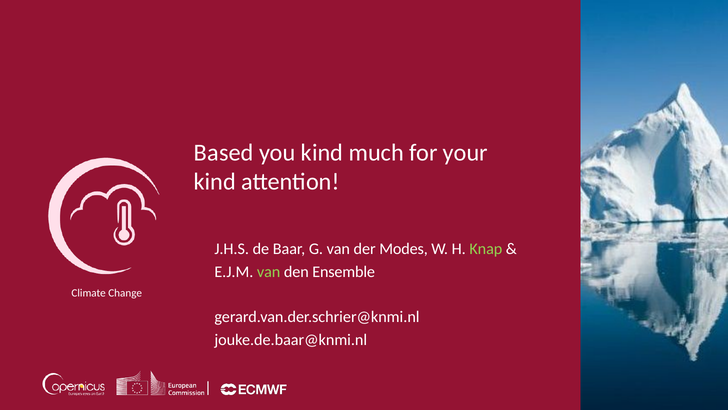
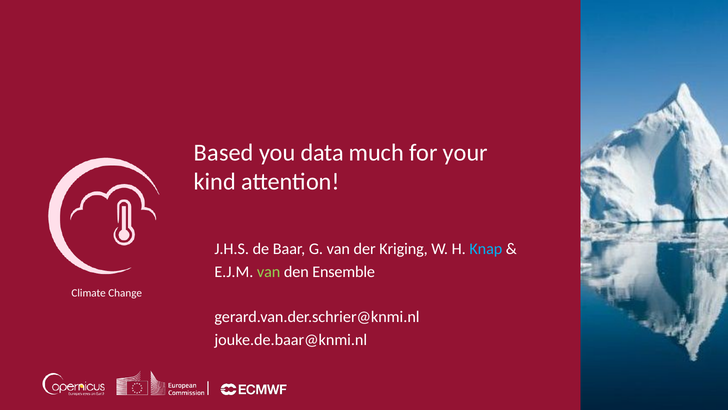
you kind: kind -> data
Modes: Modes -> Kriging
Knap colour: light green -> light blue
